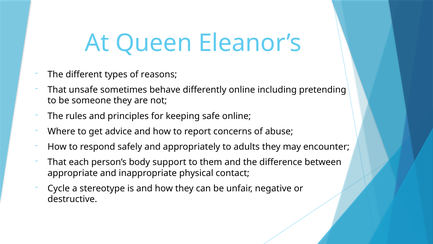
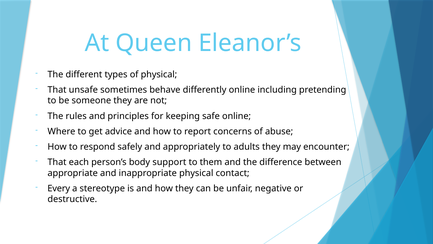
of reasons: reasons -> physical
Cycle: Cycle -> Every
